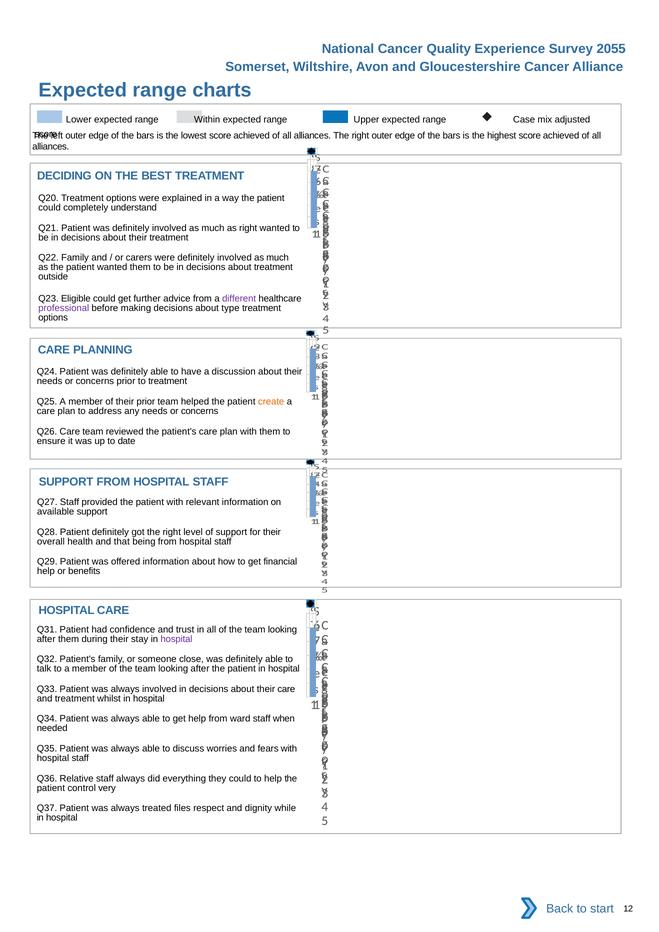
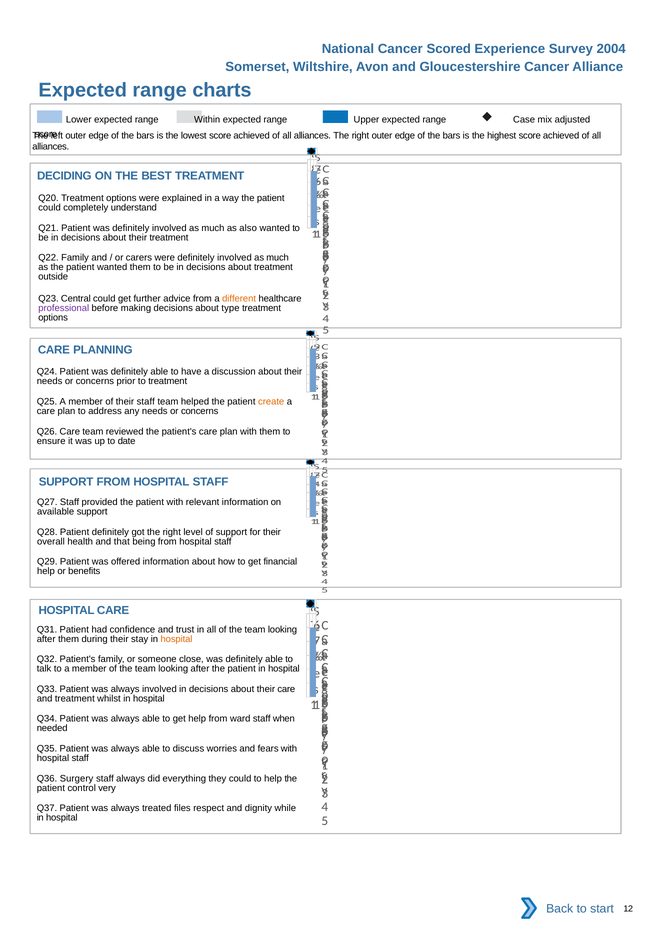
Quality: Quality -> Scored
2055: 2055 -> 2004
as right: right -> also
Eligible: Eligible -> Central
different colour: purple -> orange
their prior: prior -> staff
hospital at (176, 639) colour: purple -> orange
Relative: Relative -> Surgery
